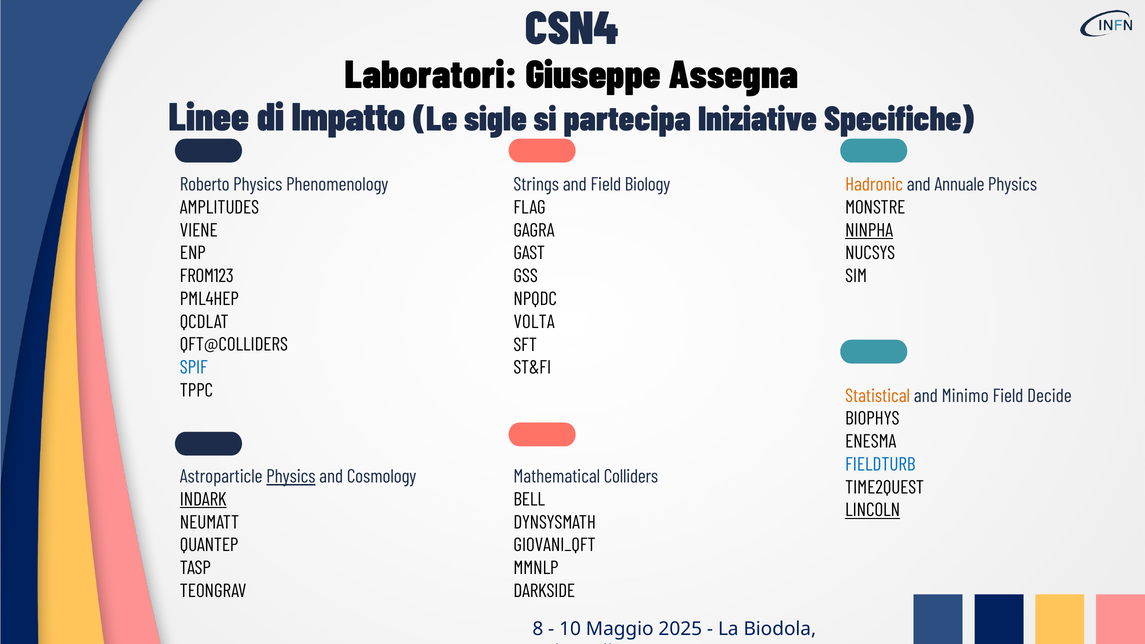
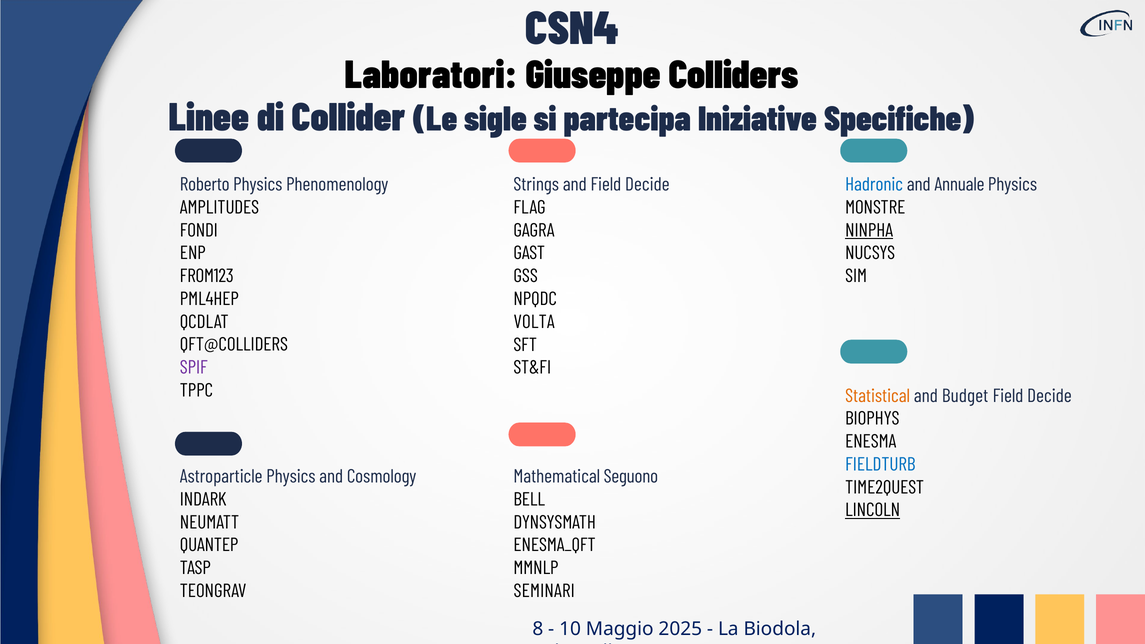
Assegna: Assegna -> Colliders
Impatto: Impatto -> Collider
and Field Biology: Biology -> Decide
Hadronic colour: orange -> blue
VIENE: VIENE -> FONDI
SPIF colour: blue -> purple
Minimo: Minimo -> Budget
Physics at (291, 477) underline: present -> none
Colliders: Colliders -> Seguono
INDARK underline: present -> none
GIOVANI_QFT: GIOVANI_QFT -> ENESMA_QFT
DARKSIDE: DARKSIDE -> SEMINARI
